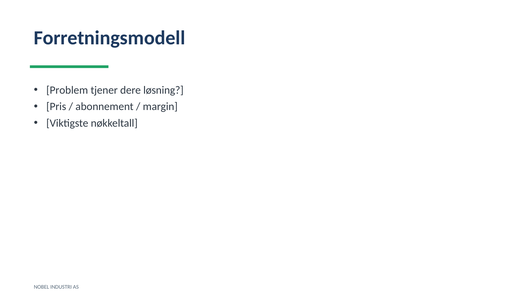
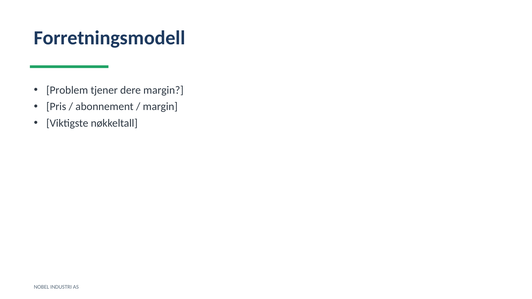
dere løsning: løsning -> margin
